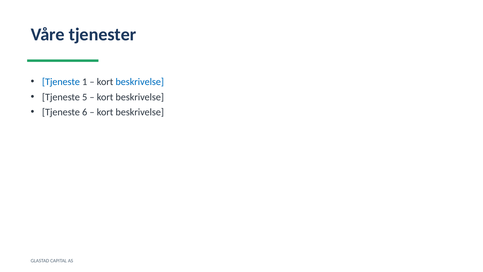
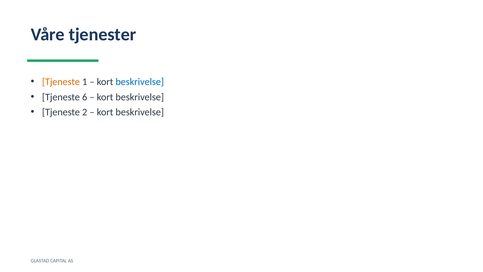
Tjeneste at (61, 82) colour: blue -> orange
5: 5 -> 6
6: 6 -> 2
